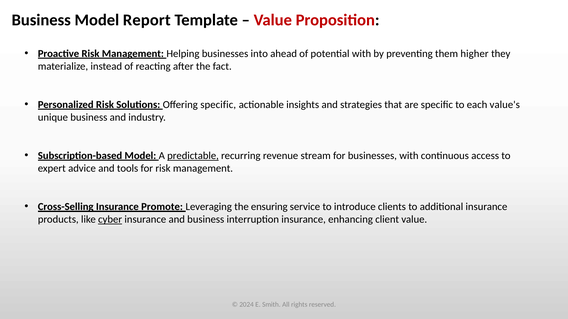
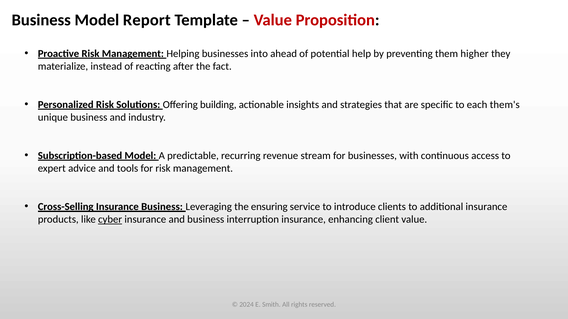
potential with: with -> help
Offering specific: specific -> building
value's: value's -> them's
predictable underline: present -> none
Insurance Promote: Promote -> Business
